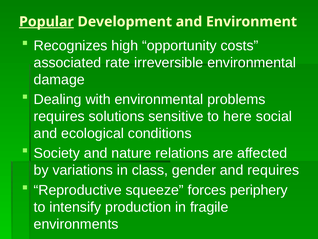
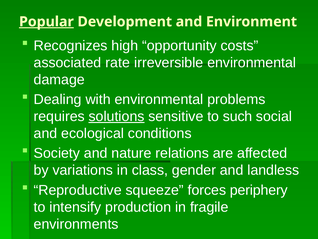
solutions underline: none -> present
here: here -> such
and requires: requires -> landless
